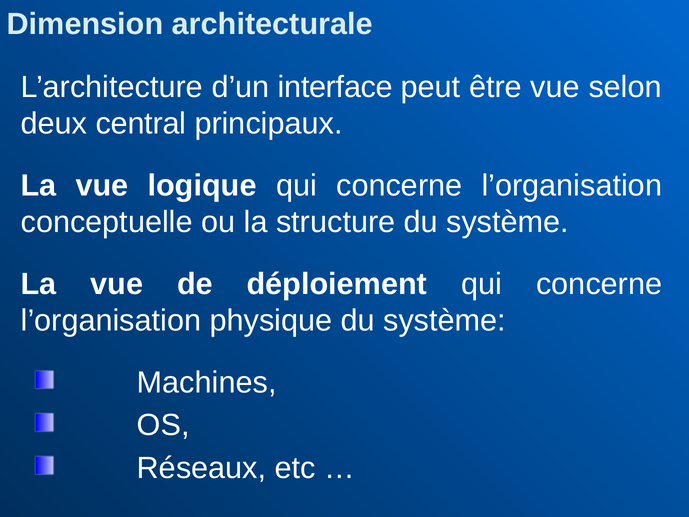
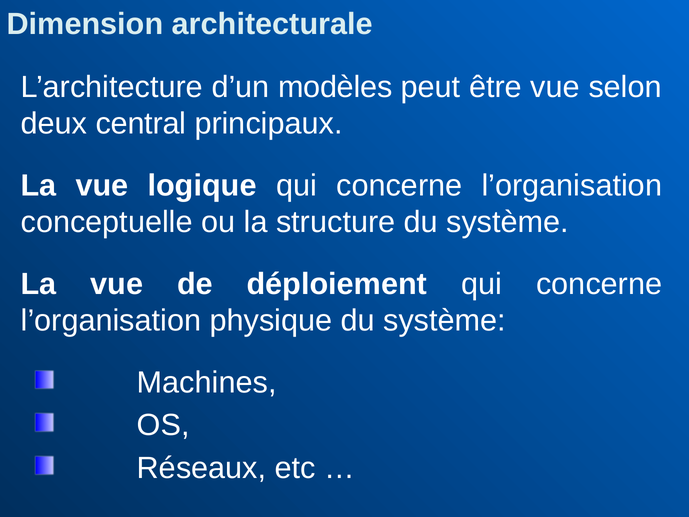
interface: interface -> modèles
